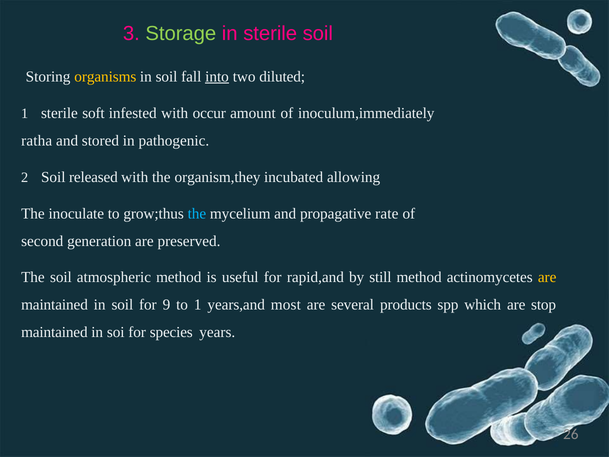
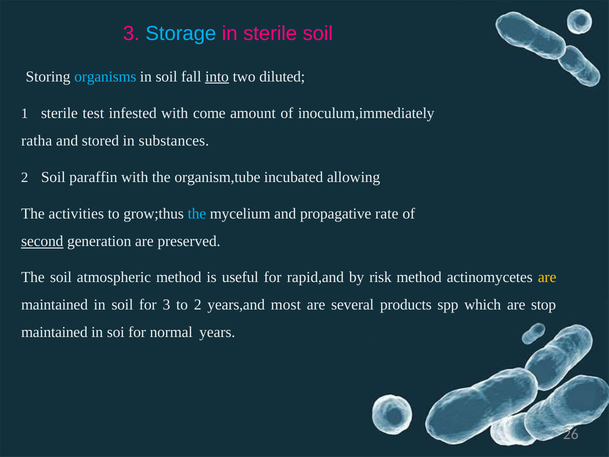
Storage colour: light green -> light blue
organisms colour: yellow -> light blue
soft: soft -> test
occur: occur -> come
pathogenic: pathogenic -> substances
released: released -> paraffin
organism,they: organism,they -> organism,tube
inoculate: inoculate -> activities
second underline: none -> present
still: still -> risk
for 9: 9 -> 3
to 1: 1 -> 2
species: species -> normal
